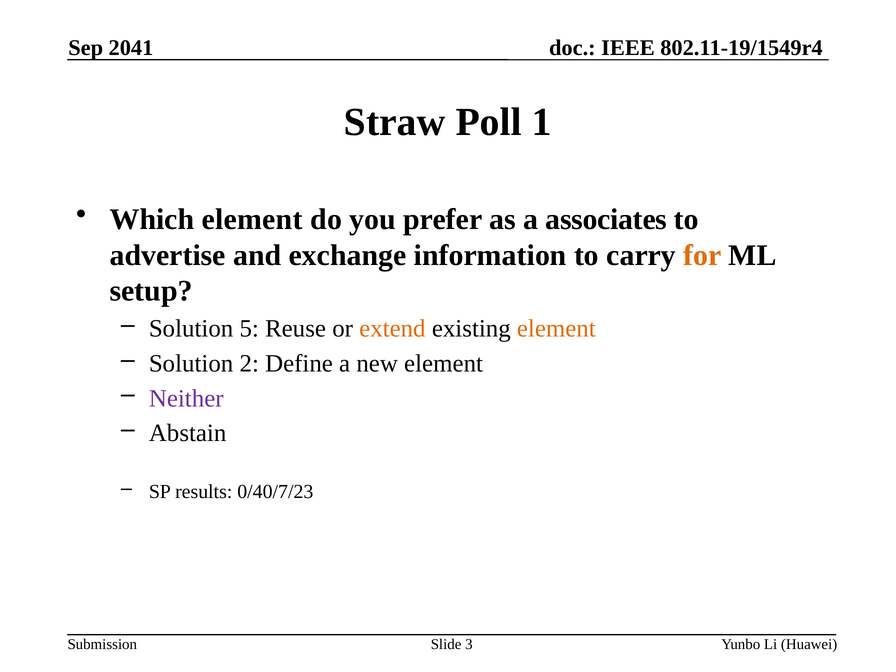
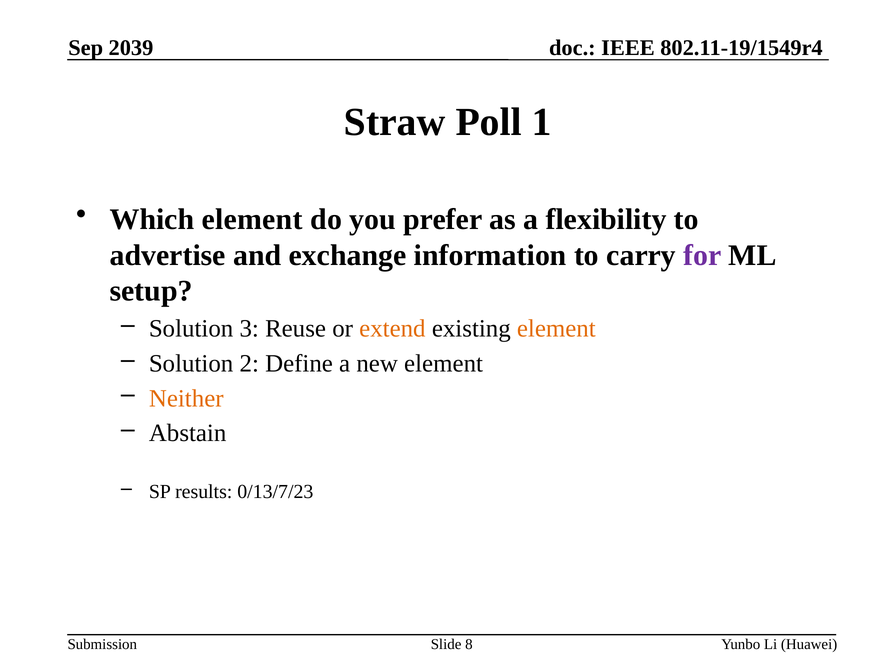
2041: 2041 -> 2039
associates: associates -> flexibility
for colour: orange -> purple
5: 5 -> 3
Neither colour: purple -> orange
0/40/7/23: 0/40/7/23 -> 0/13/7/23
3: 3 -> 8
